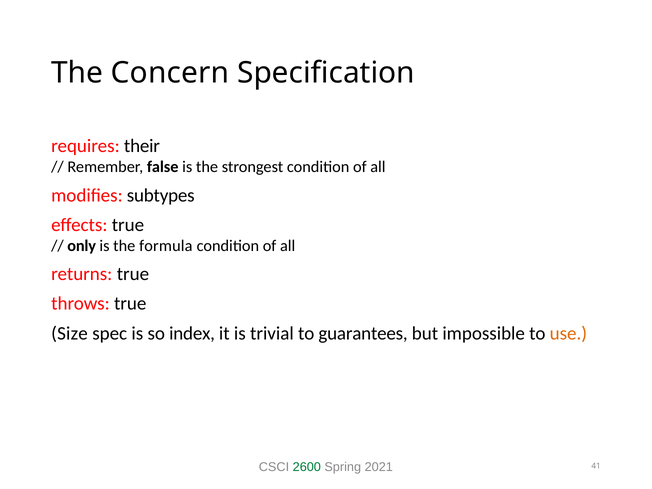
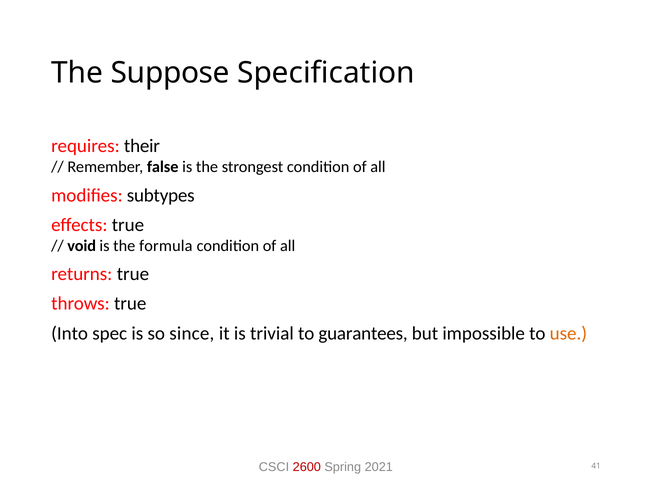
Concern: Concern -> Suppose
only: only -> void
Size: Size -> Into
index: index -> since
2600 colour: green -> red
